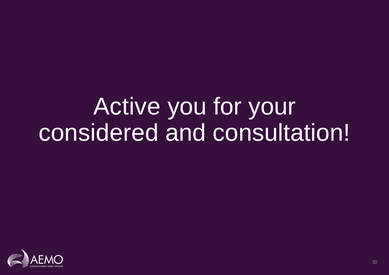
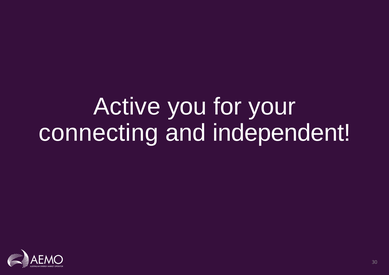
considered: considered -> connecting
consultation: consultation -> independent
